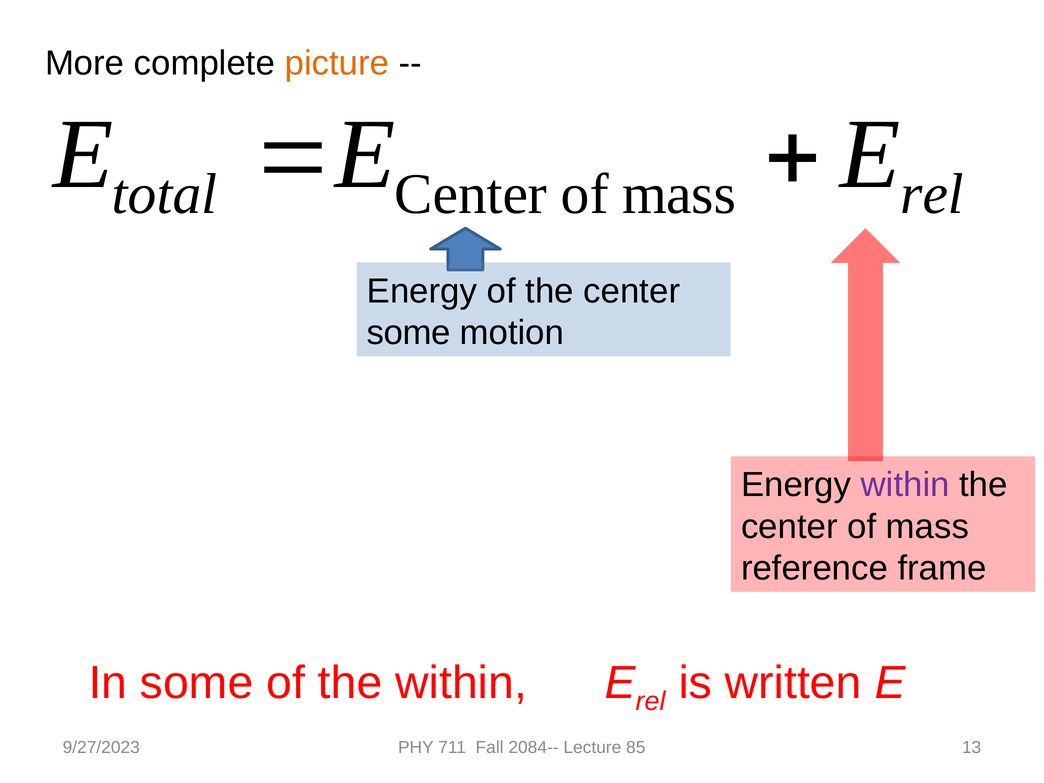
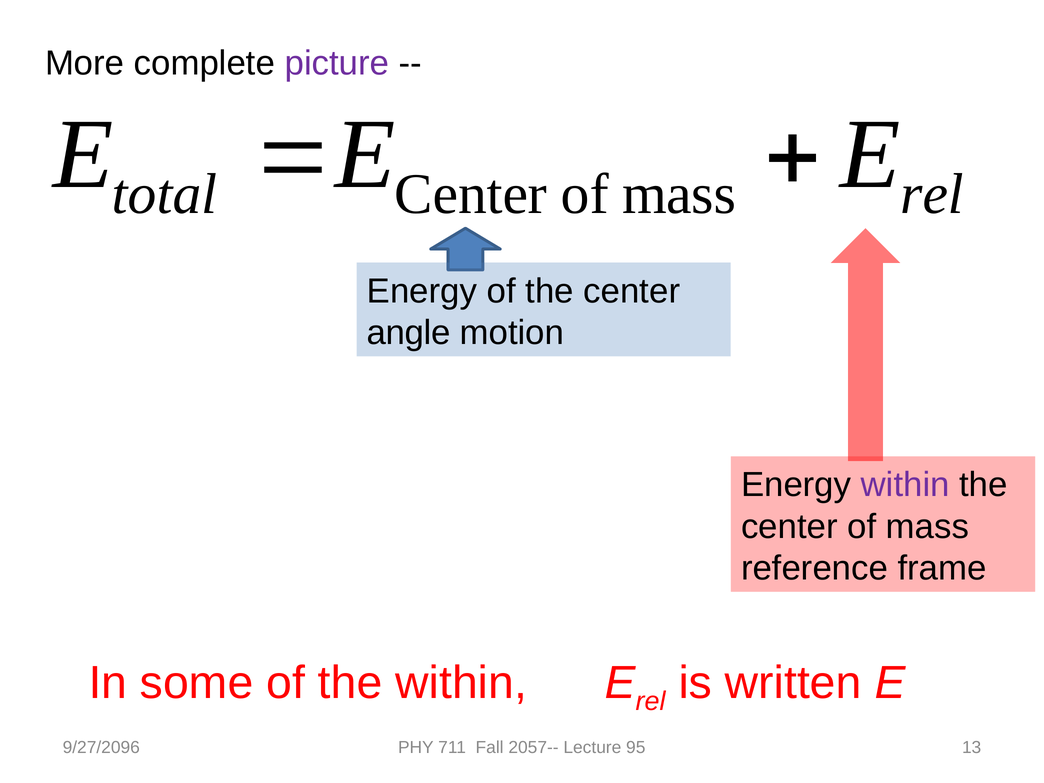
picture colour: orange -> purple
some at (409, 333): some -> angle
9/27/2023: 9/27/2023 -> 9/27/2096
2084--: 2084-- -> 2057--
85: 85 -> 95
